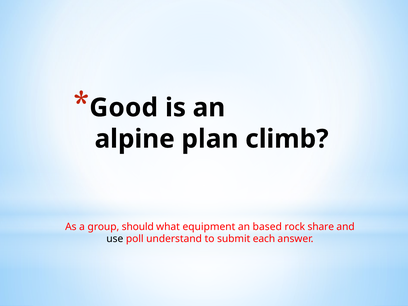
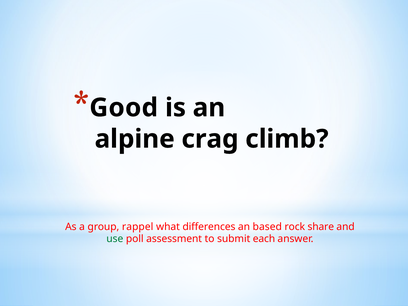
plan: plan -> crag
should: should -> rappel
equipment: equipment -> differences
use colour: black -> green
understand: understand -> assessment
